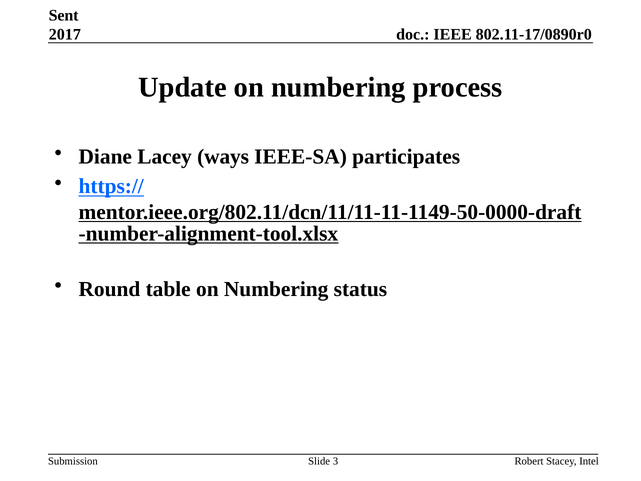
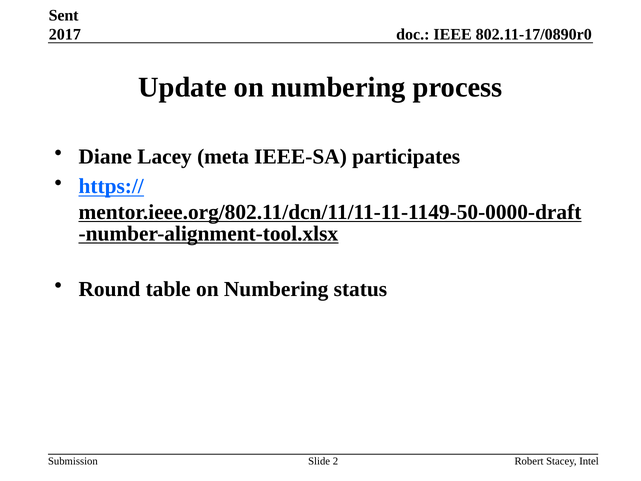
ways: ways -> meta
3: 3 -> 2
